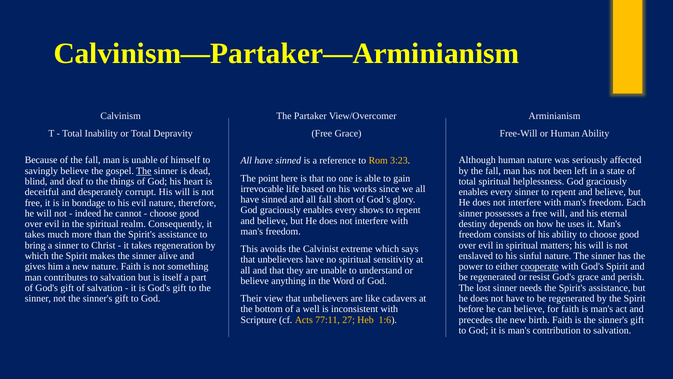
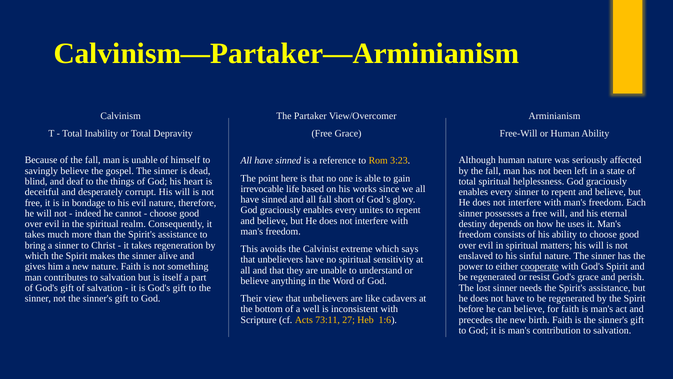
The at (144, 171) underline: present -> none
shows: shows -> unites
77:11: 77:11 -> 73:11
